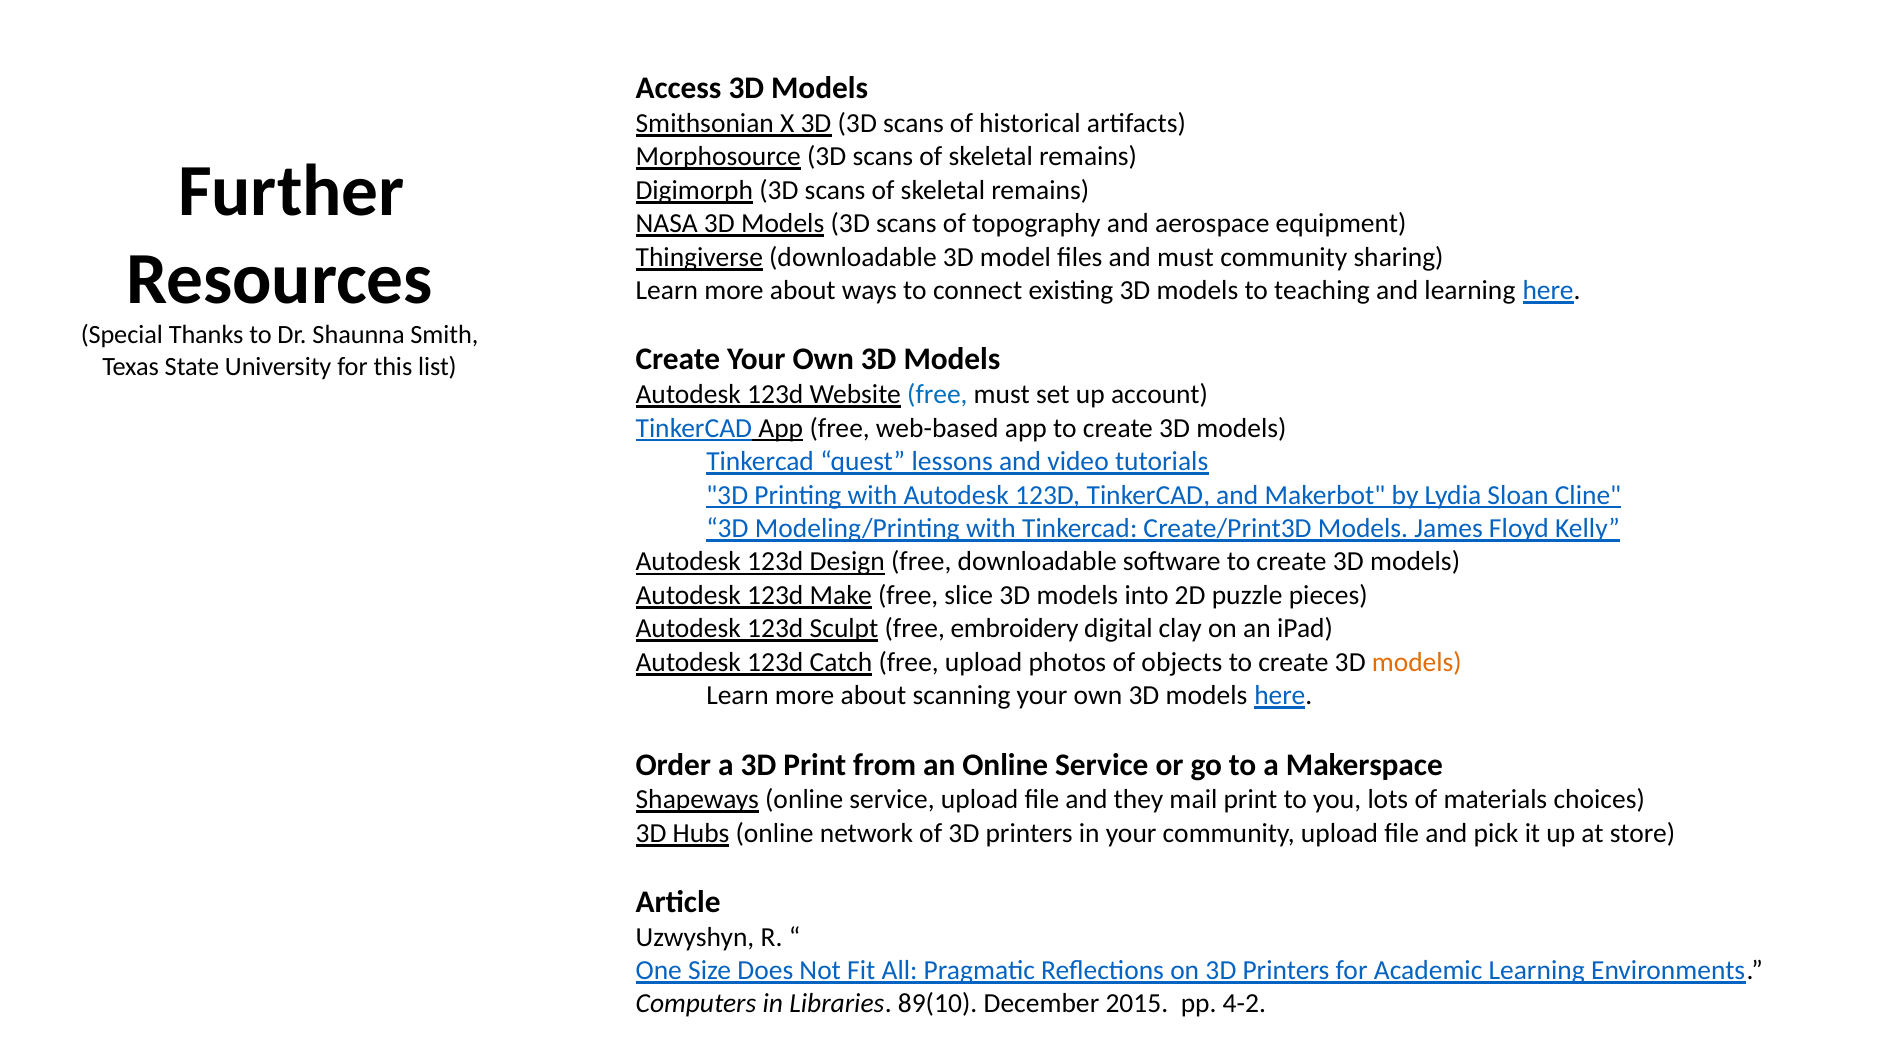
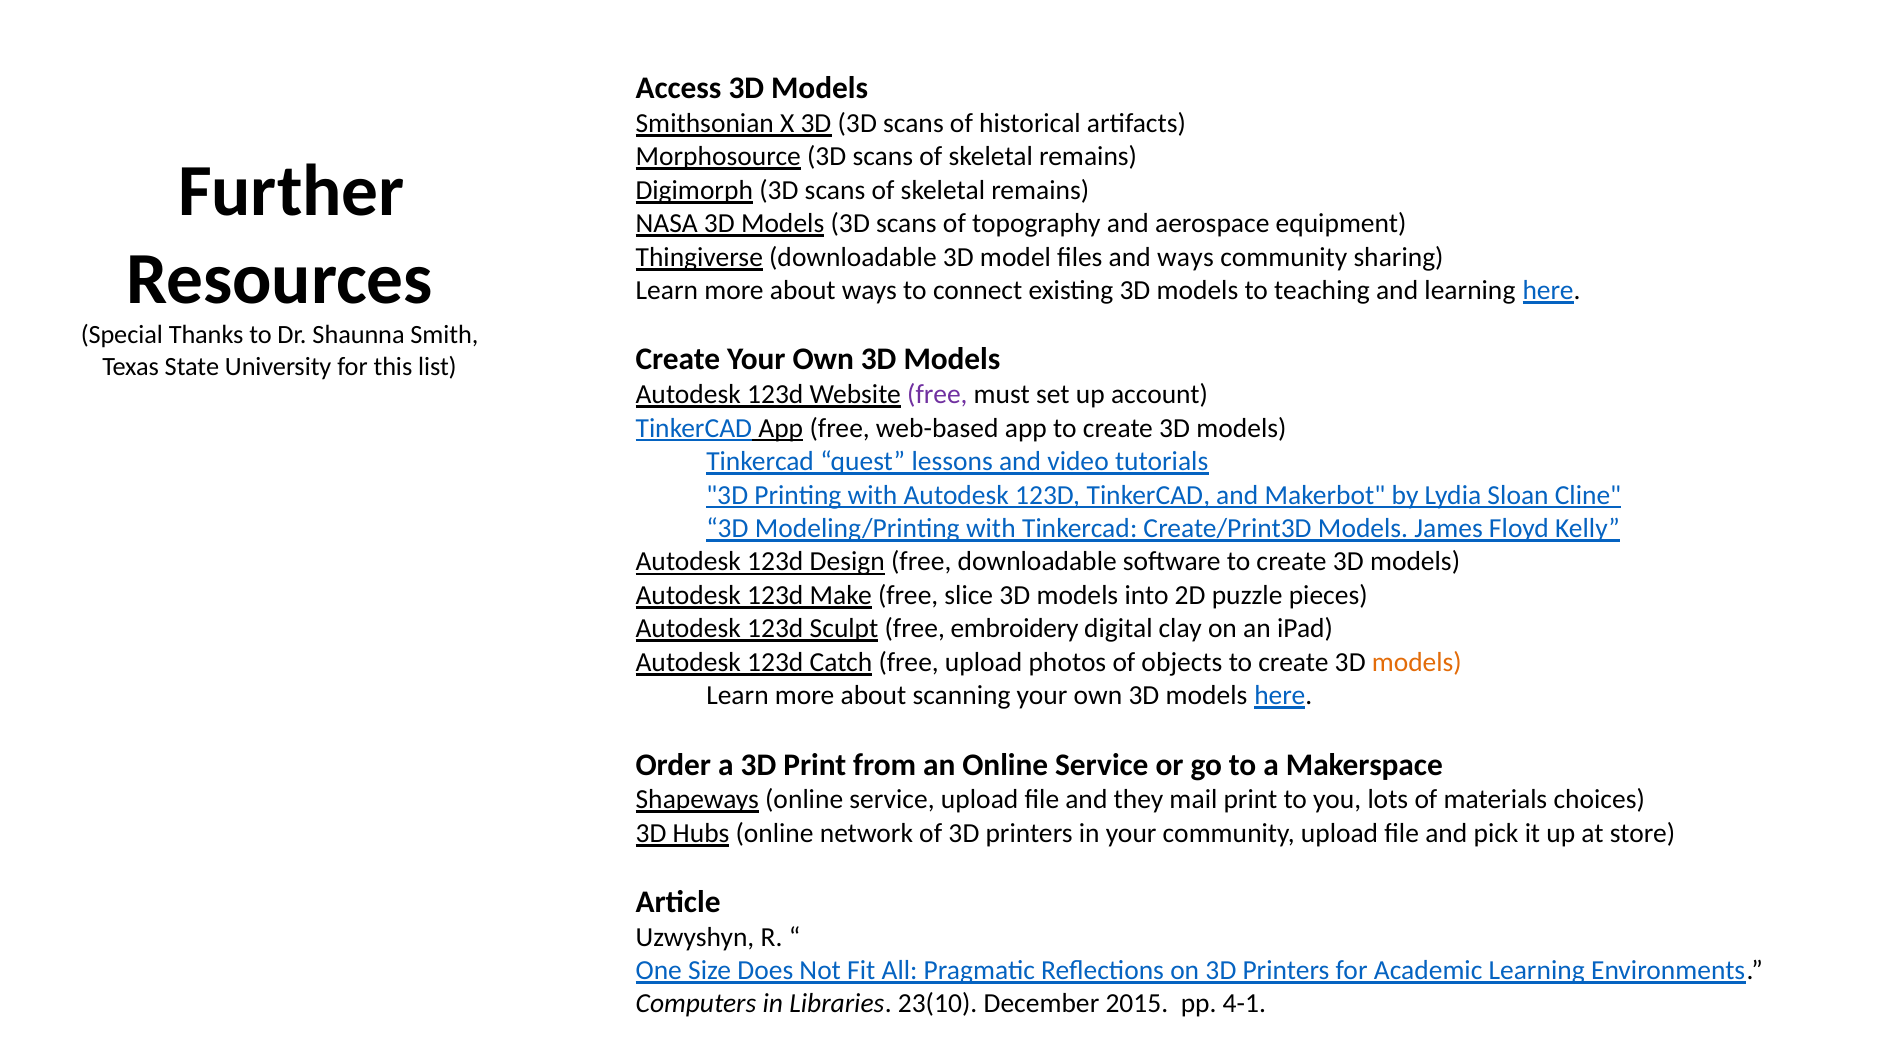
and must: must -> ways
free at (937, 395) colour: blue -> purple
89(10: 89(10 -> 23(10
4-2: 4-2 -> 4-1
